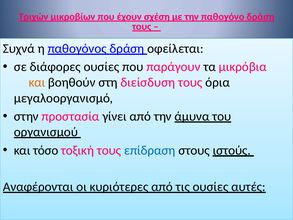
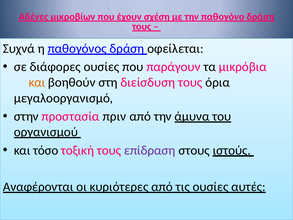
Τριχών: Τριχών -> Αδένες
γίνει: γίνει -> πριν
επίδραση colour: blue -> purple
